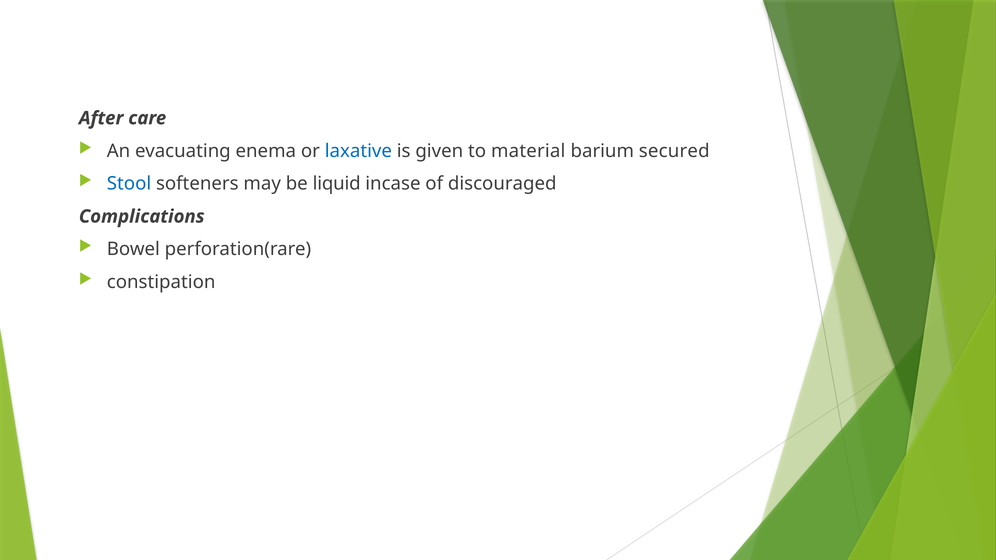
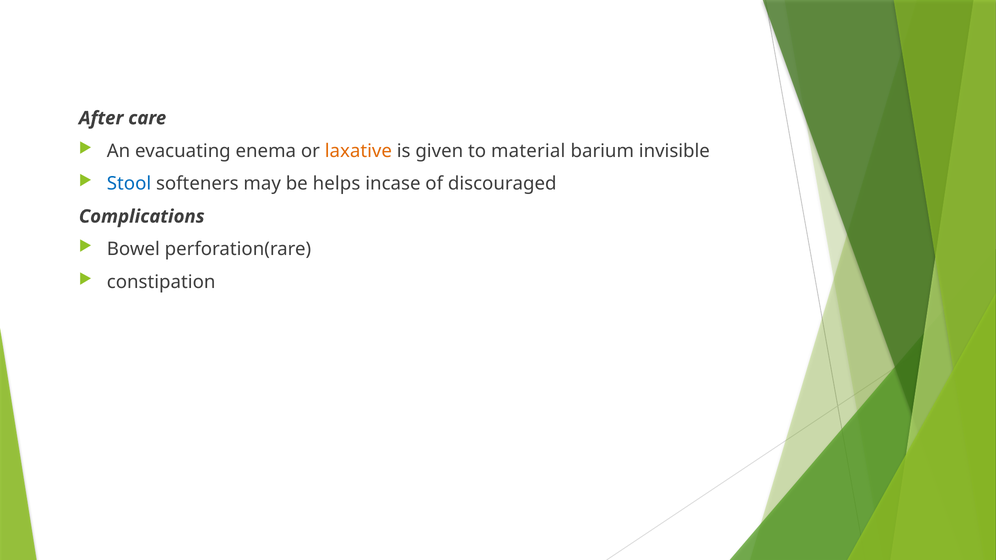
laxative colour: blue -> orange
secured: secured -> invisible
liquid: liquid -> helps
